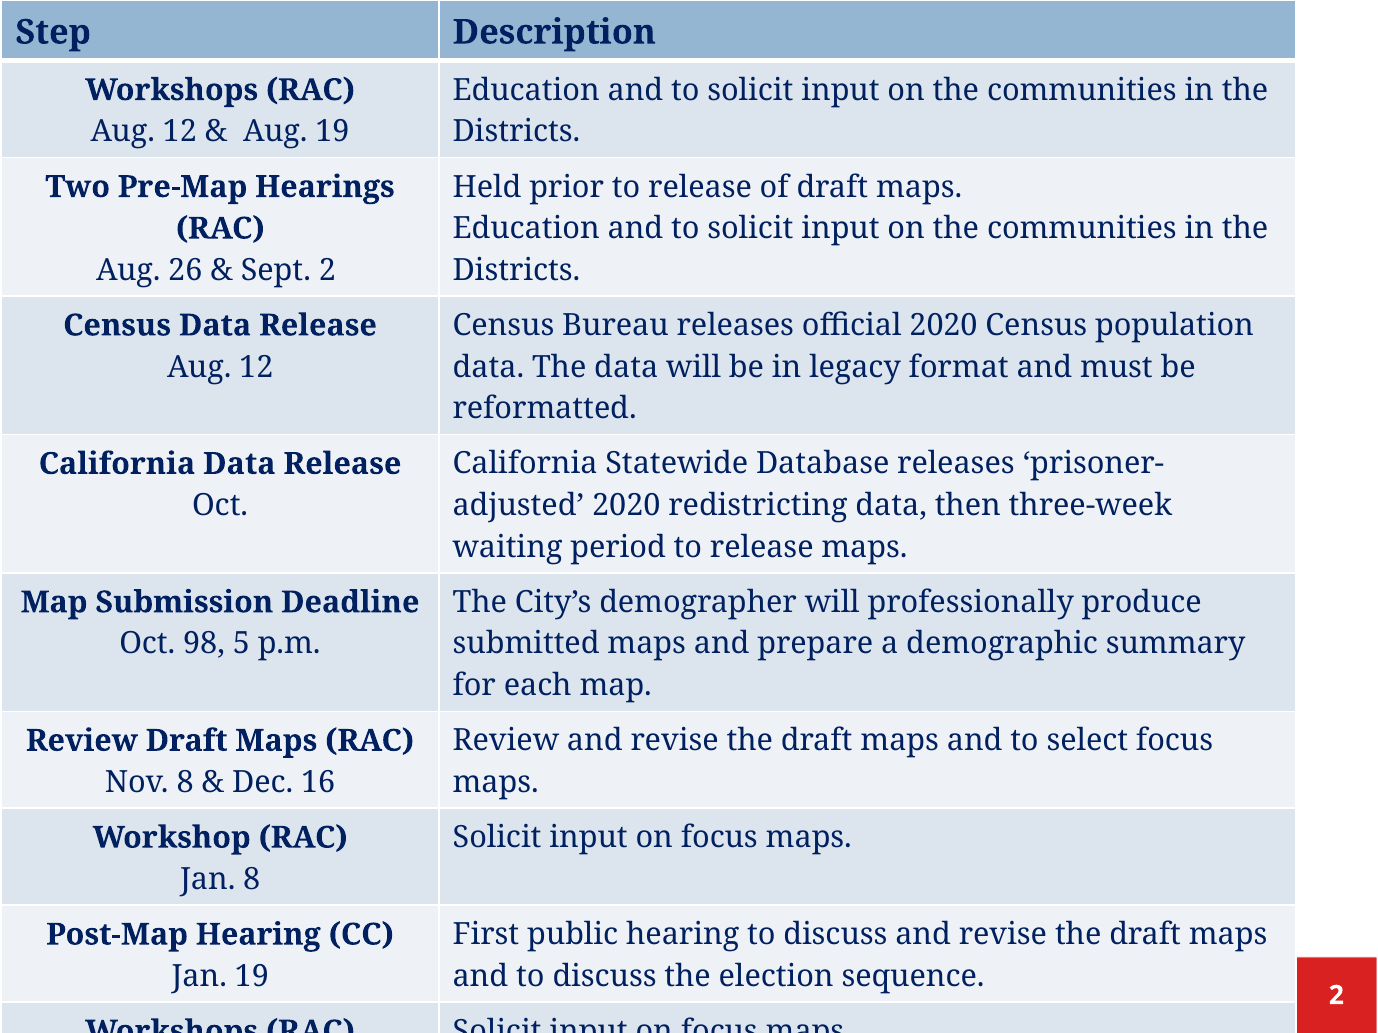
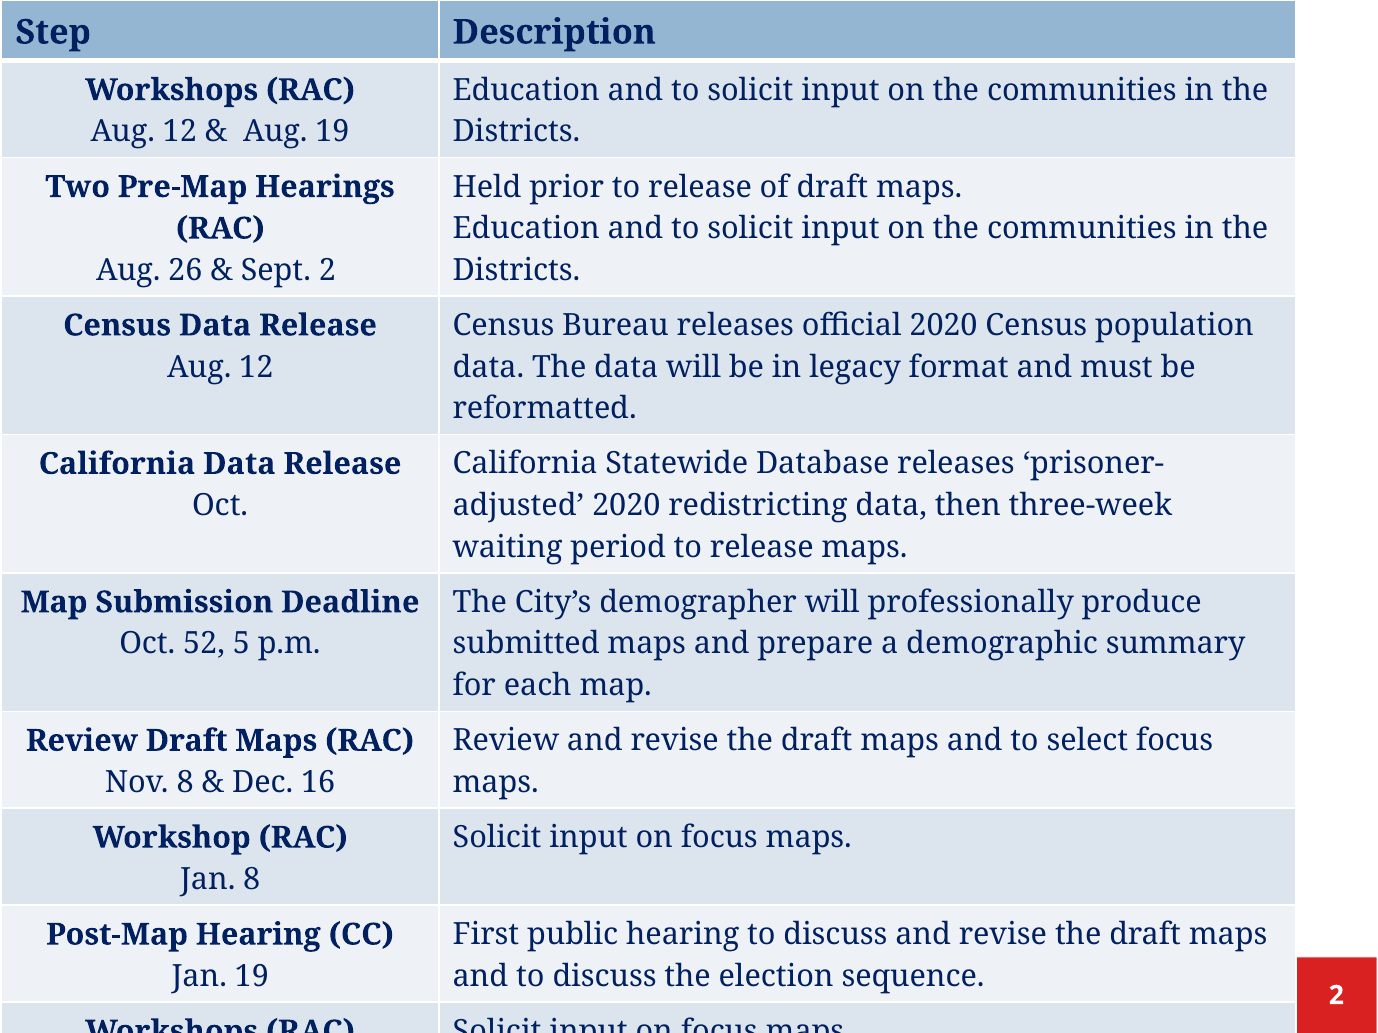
98: 98 -> 52
